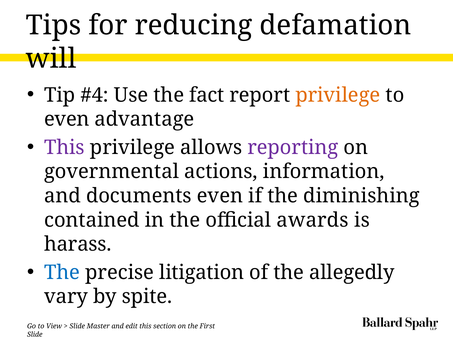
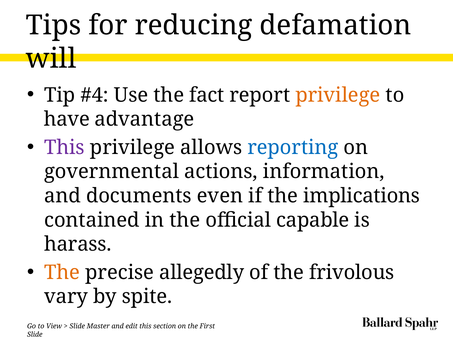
even at (67, 119): even -> have
reporting colour: purple -> blue
diminishing: diminishing -> implications
awards: awards -> capable
The at (62, 272) colour: blue -> orange
litigation: litigation -> allegedly
allegedly: allegedly -> frivolous
